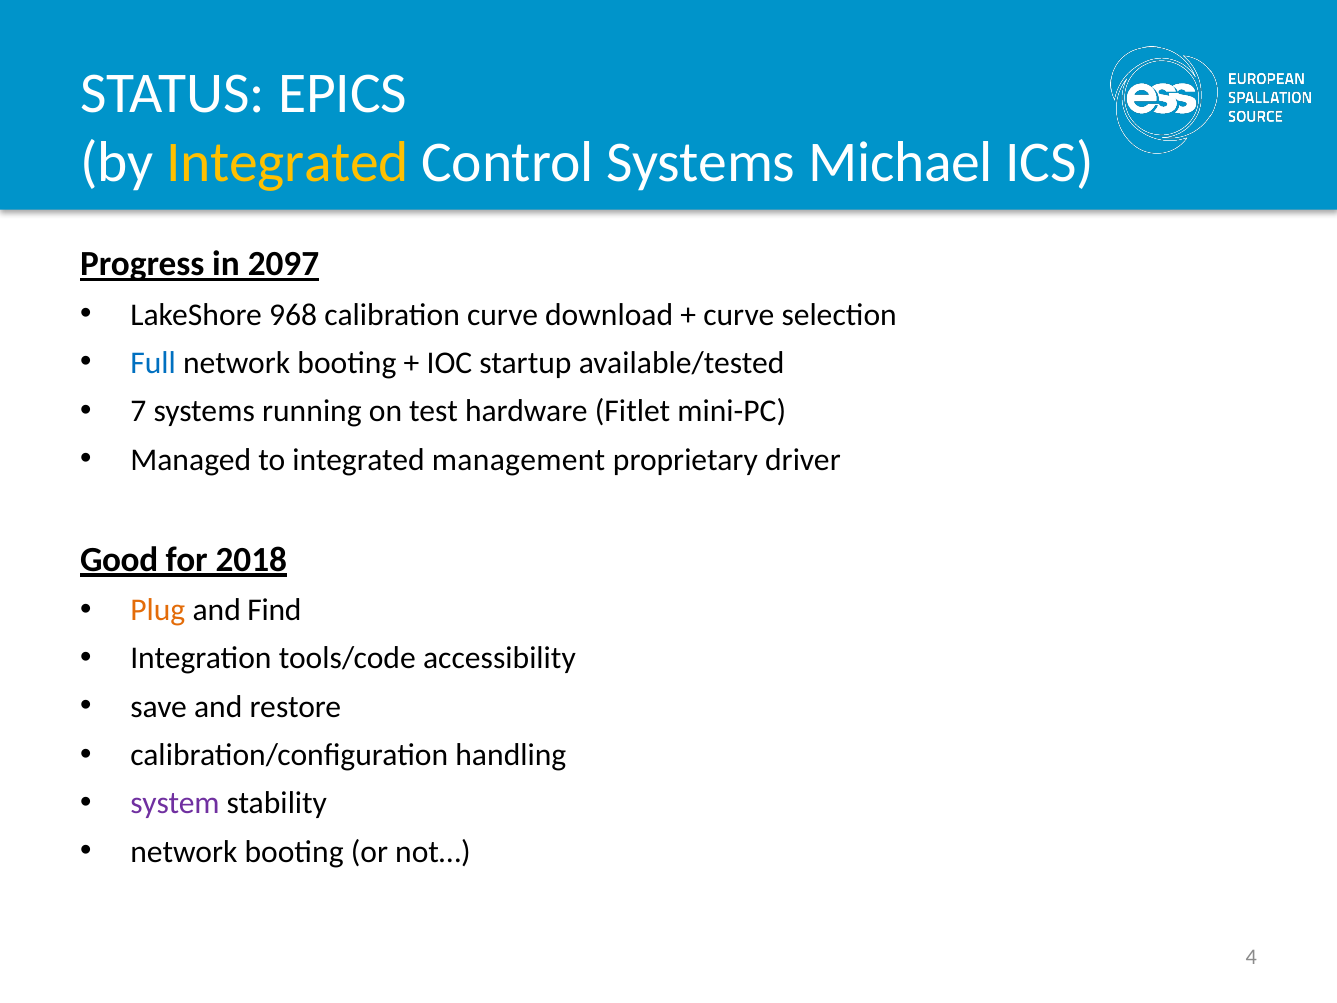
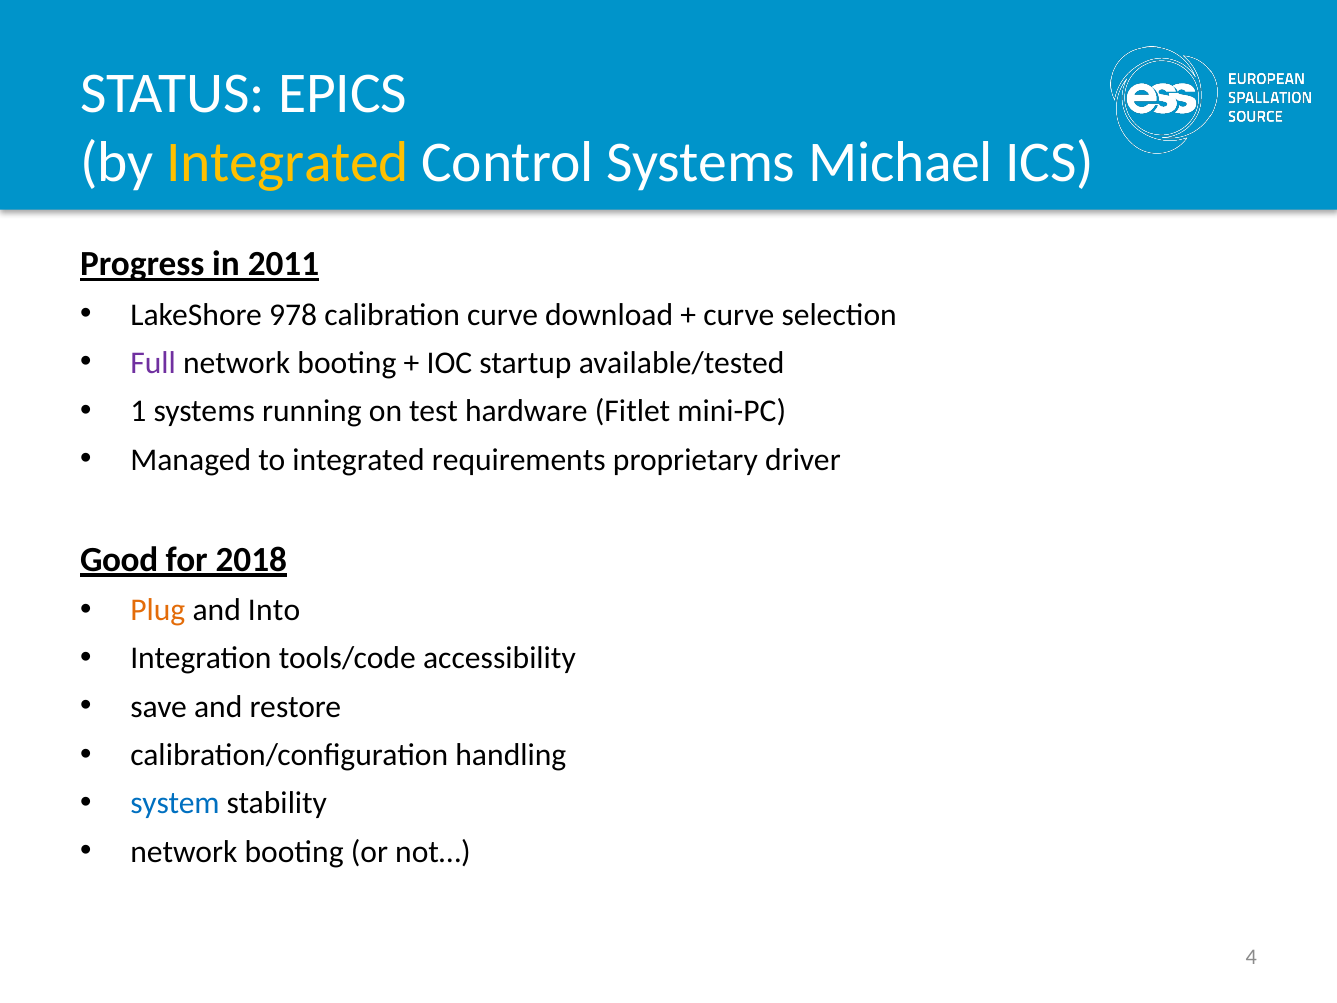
2097: 2097 -> 2011
968: 968 -> 978
Full colour: blue -> purple
7: 7 -> 1
management: management -> requirements
Find: Find -> Into
system colour: purple -> blue
